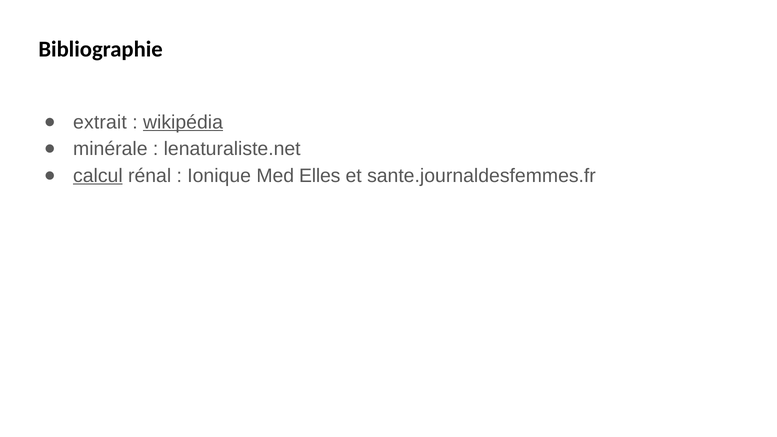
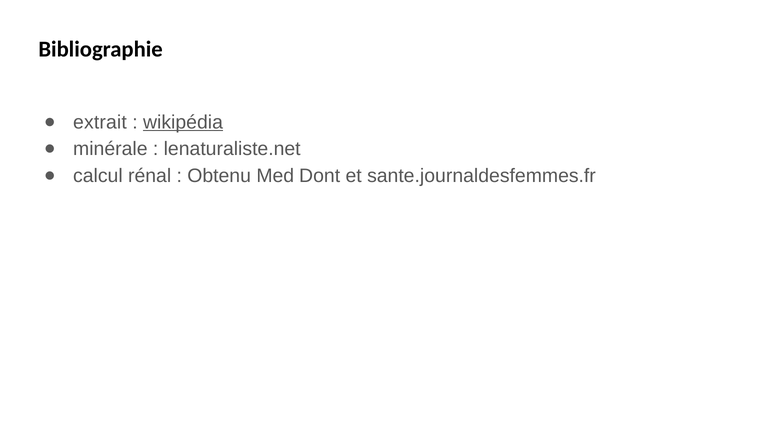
calcul underline: present -> none
Ionique: Ionique -> Obtenu
Elles: Elles -> Dont
